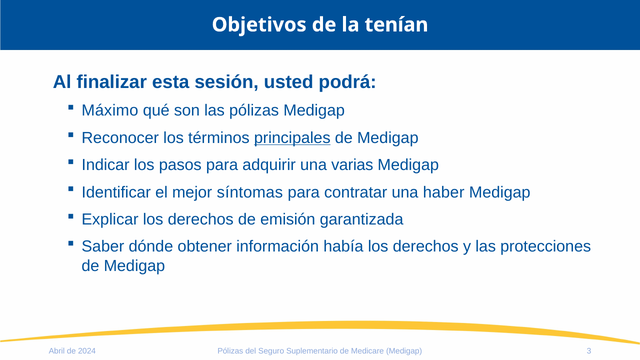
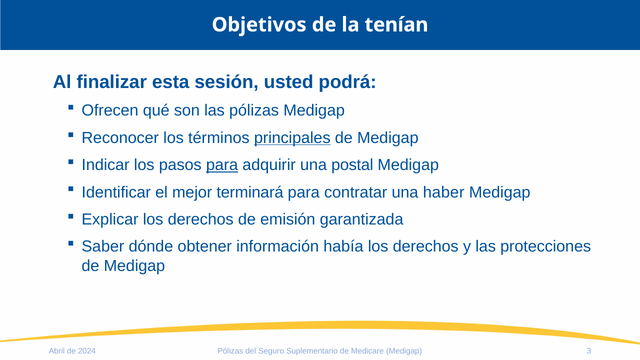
Máximo: Máximo -> Ofrecen
para at (222, 165) underline: none -> present
varias: varias -> postal
síntomas: síntomas -> terminará
